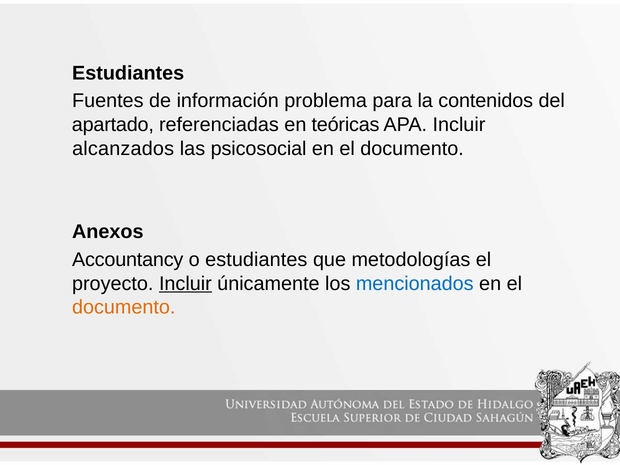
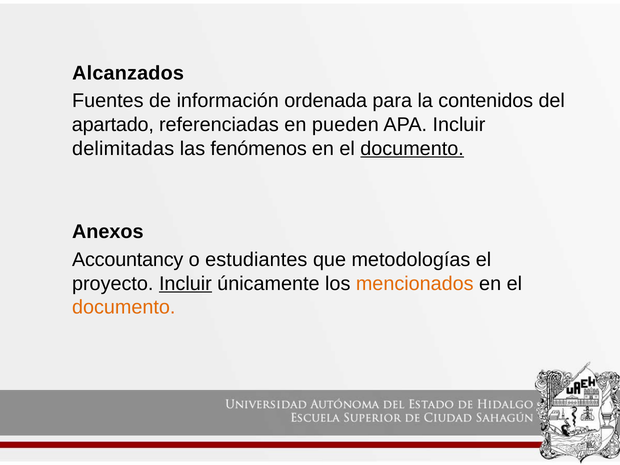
Estudiantes at (128, 73): Estudiantes -> Alcanzados
problema: problema -> ordenada
teóricas: teóricas -> pueden
alcanzados: alcanzados -> delimitadas
psicosocial: psicosocial -> fenómenos
documento at (412, 149) underline: none -> present
mencionados colour: blue -> orange
